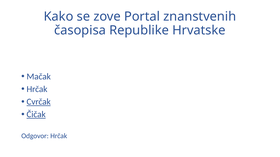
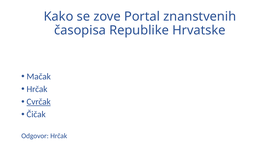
Čičak underline: present -> none
